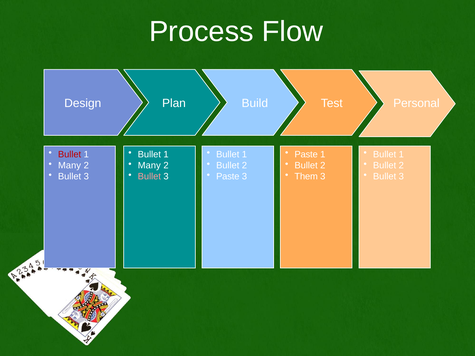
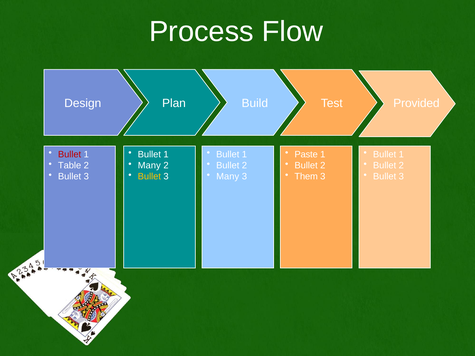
Personal: Personal -> Provided
Many at (70, 166): Many -> Table
Bullet at (149, 177) colour: pink -> yellow
Paste at (228, 177): Paste -> Many
